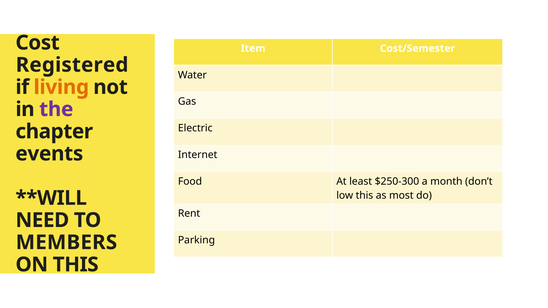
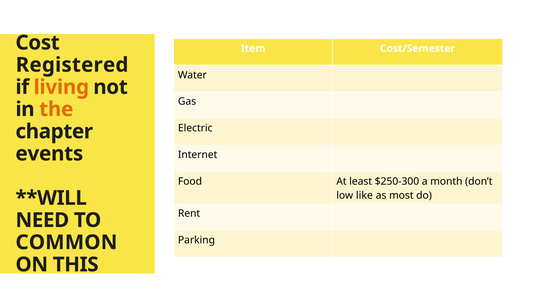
the colour: purple -> orange
low this: this -> like
MEMBERS: MEMBERS -> COMMON
